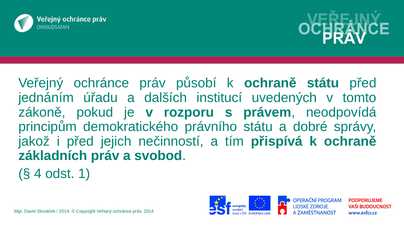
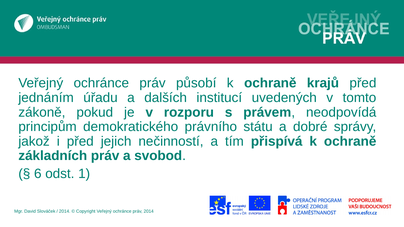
ochraně státu: státu -> krajů
4: 4 -> 6
